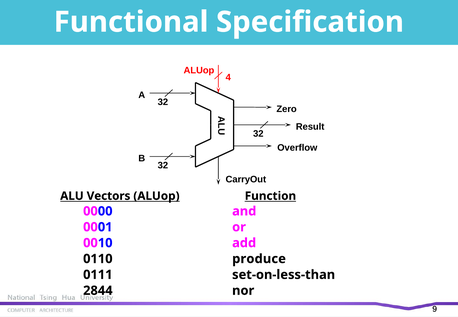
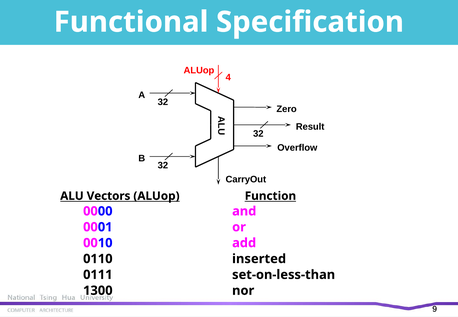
produce: produce -> inserted
2844: 2844 -> 1300
